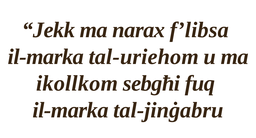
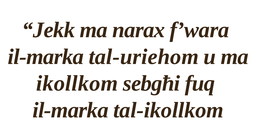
f’libsa: f’libsa -> f’wara
tal-jinġabru: tal-jinġabru -> tal-ikollkom
